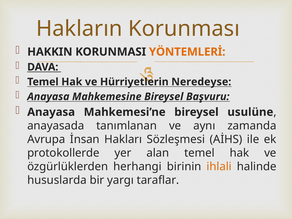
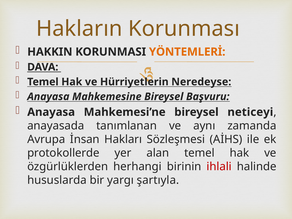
usulüne: usulüne -> neticeyi
ihlali colour: orange -> red
taraflar: taraflar -> şartıyla
